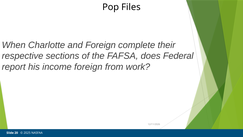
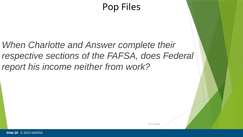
and Foreign: Foreign -> Answer
income foreign: foreign -> neither
